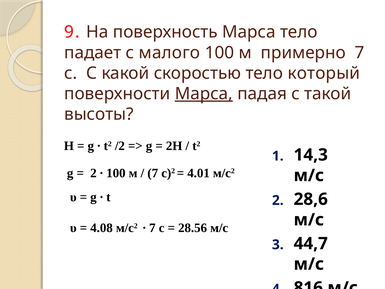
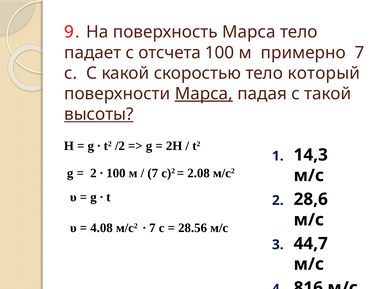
малого: малого -> отсчета
высоты underline: none -> present
4.01: 4.01 -> 2.08
